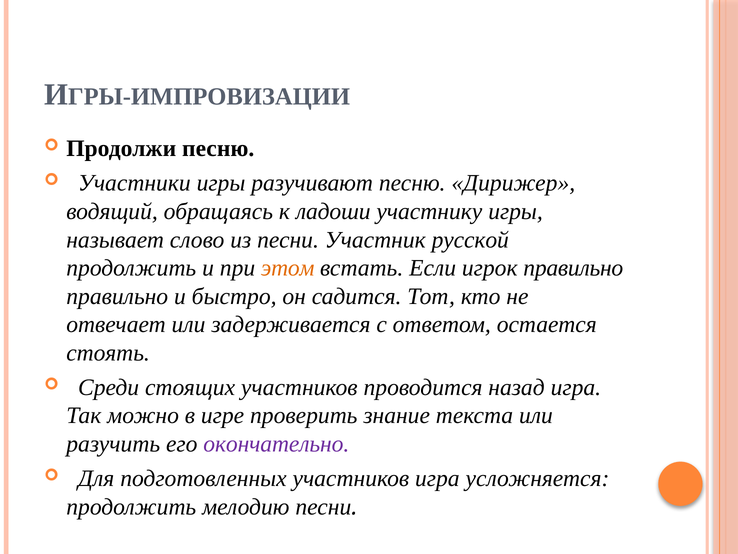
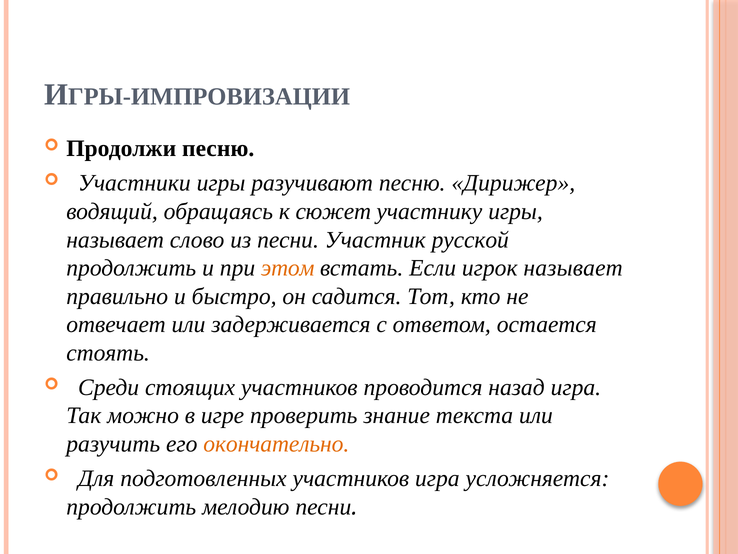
ладоши: ладоши -> сюжет
игрок правильно: правильно -> называет
окончательно colour: purple -> orange
